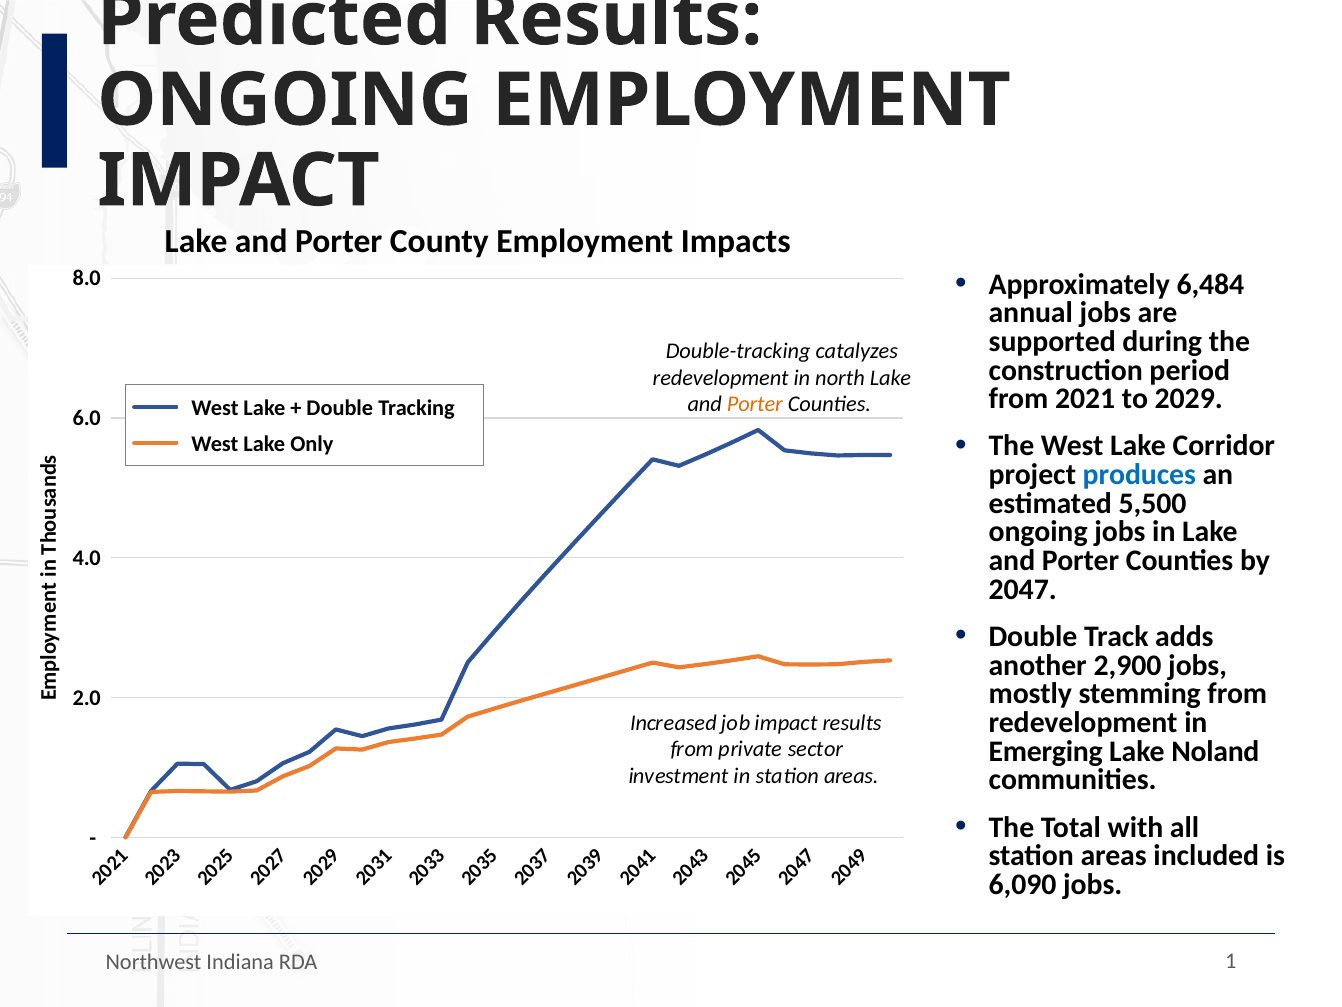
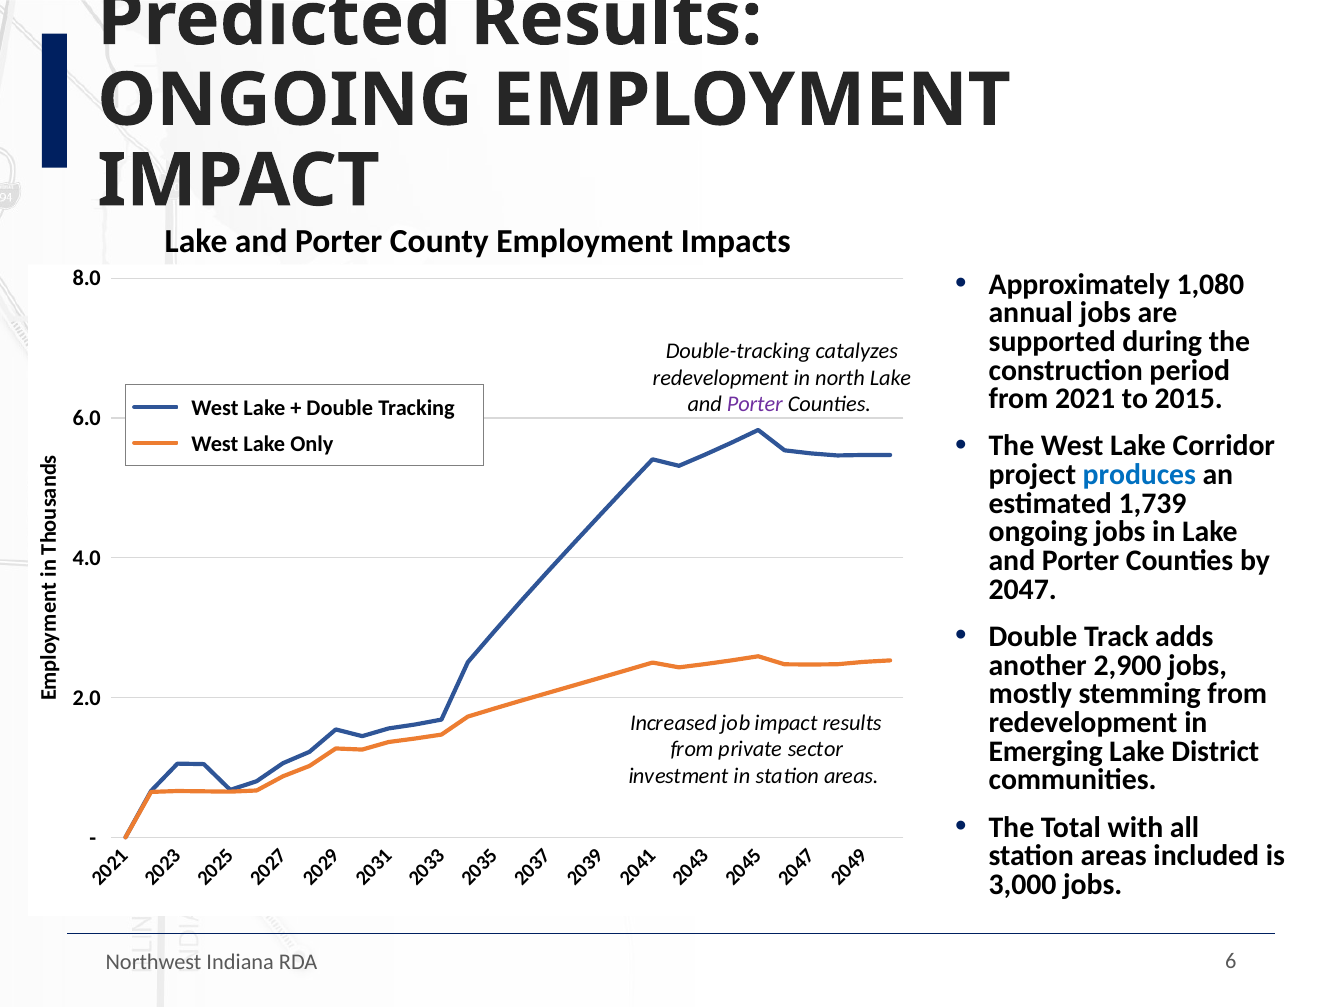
6,484: 6,484 -> 1,080
2029: 2029 -> 2015
Porter at (755, 404) colour: orange -> purple
5,500: 5,500 -> 1,739
Noland: Noland -> District
6,090: 6,090 -> 3,000
RDA 1: 1 -> 6
